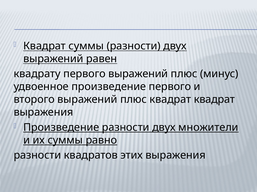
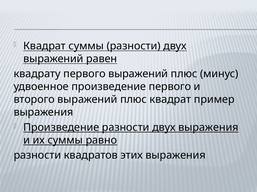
квадрат квадрат: квадрат -> пример
двух множители: множители -> выражения
